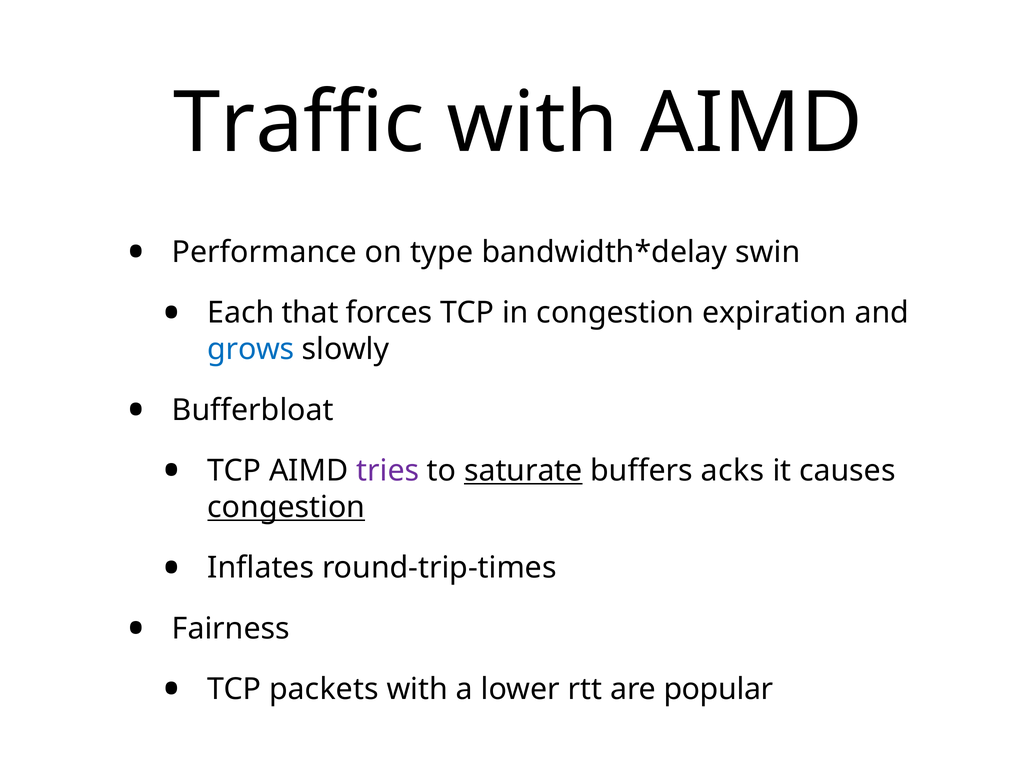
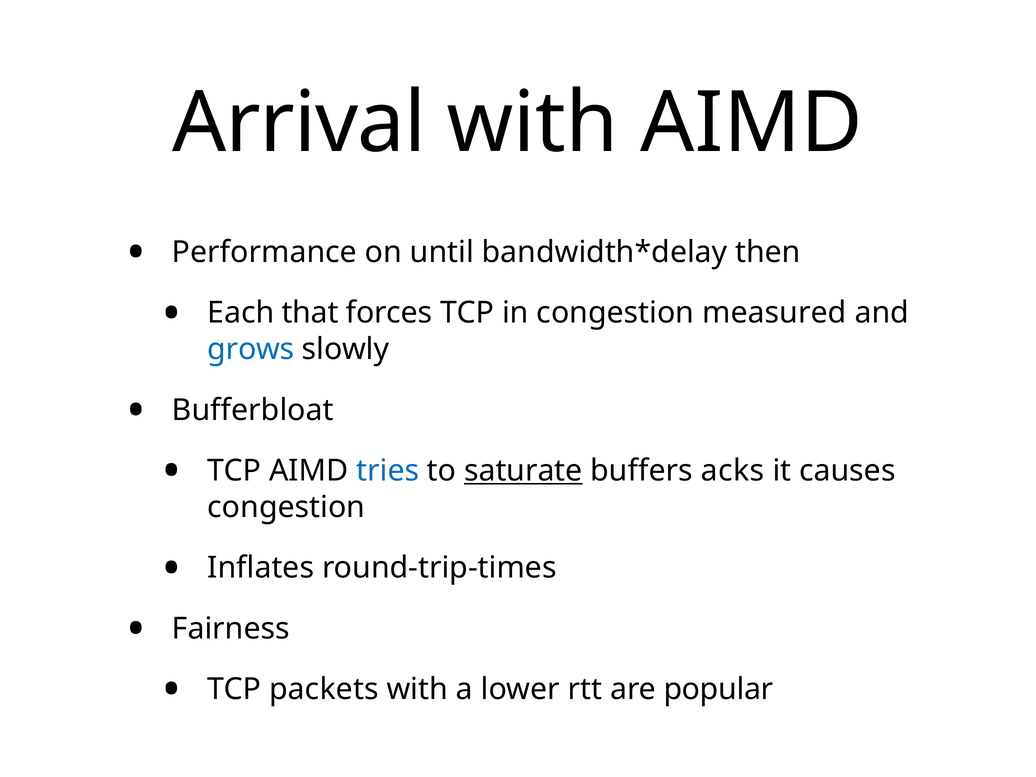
Traffic: Traffic -> Arrival
type: type -> until
swin: swin -> then
expiration: expiration -> measured
tries colour: purple -> blue
congestion at (286, 507) underline: present -> none
